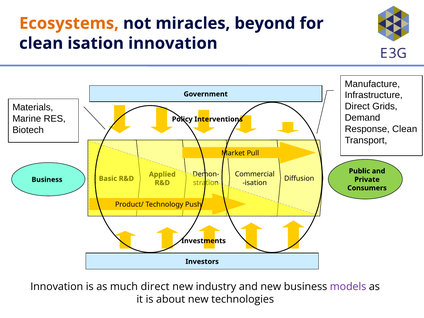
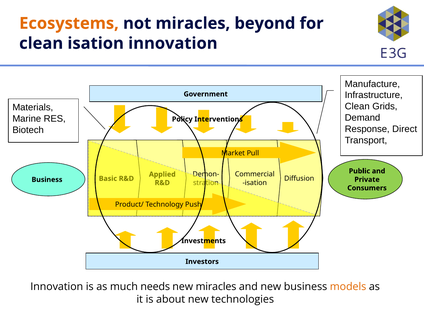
Direct at (357, 106): Direct -> Clean
Response Clean: Clean -> Direct
much direct: direct -> needs
new industry: industry -> miracles
models colour: purple -> orange
